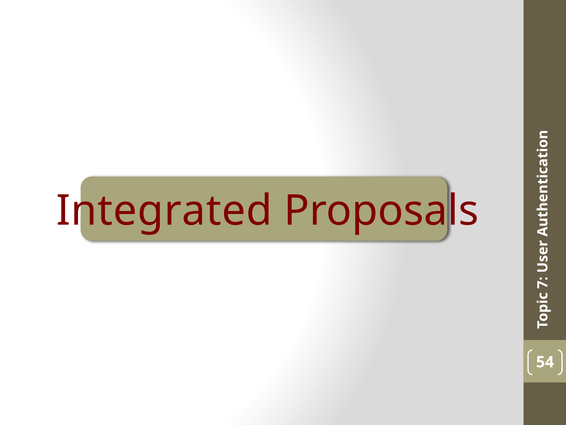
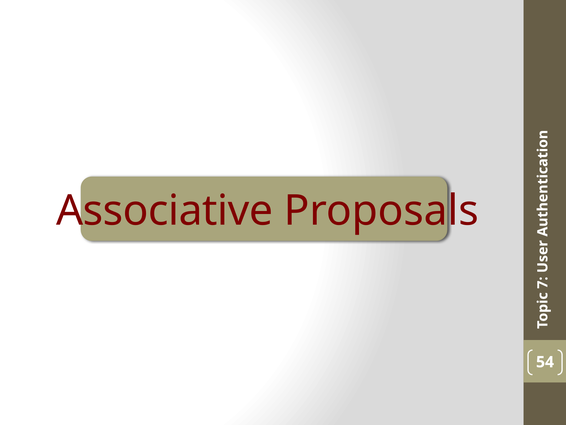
Integrated: Integrated -> Associative
